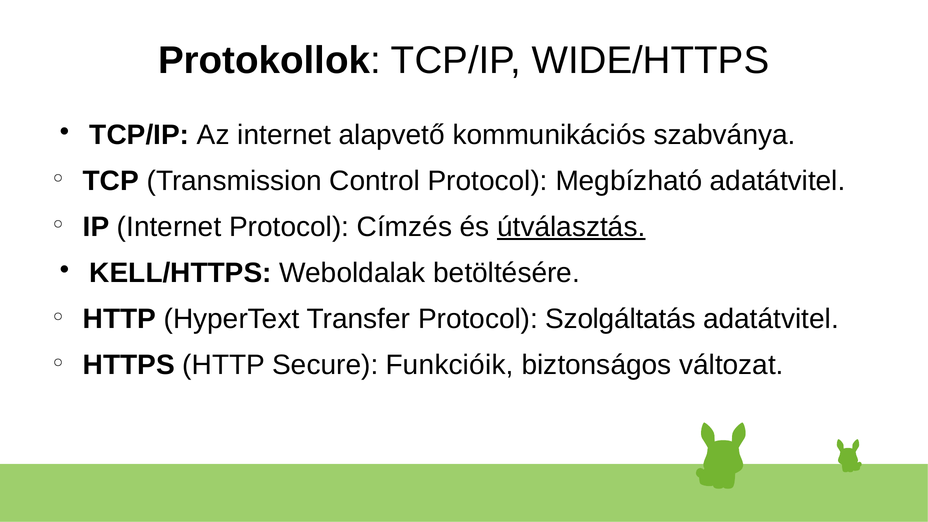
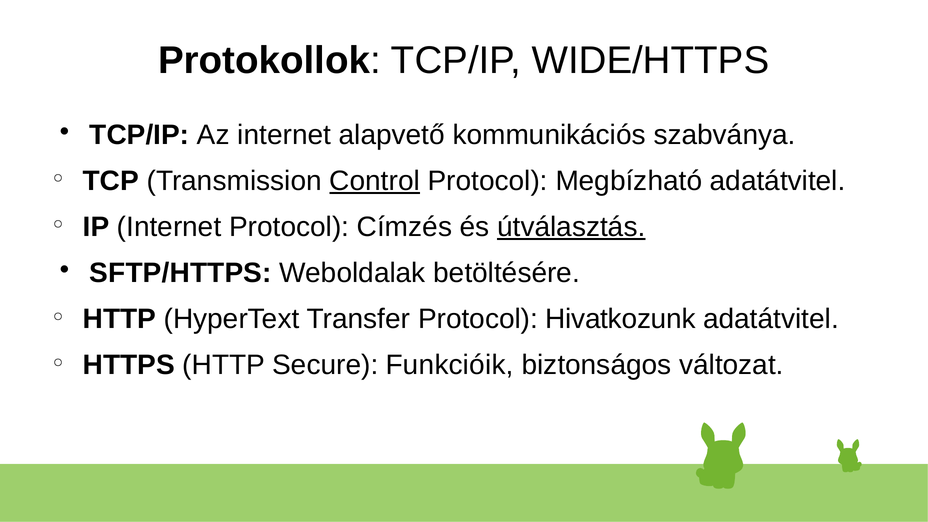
Control underline: none -> present
KELL/HTTPS: KELL/HTTPS -> SFTP/HTTPS
Szolgáltatás: Szolgáltatás -> Hivatkozunk
